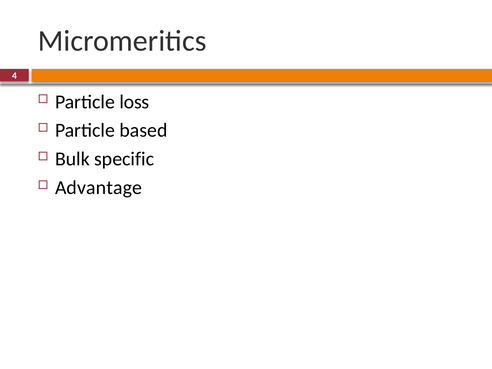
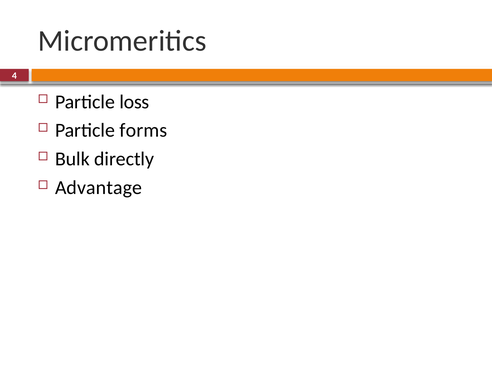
based: based -> forms
specific: specific -> directly
